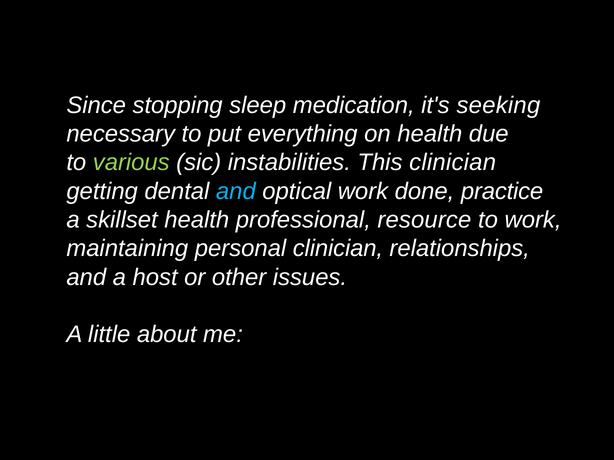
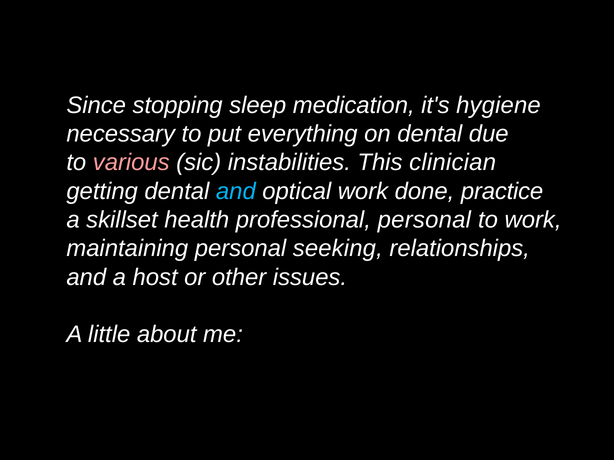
seeking: seeking -> hygiene
on health: health -> dental
various colour: light green -> pink
professional resource: resource -> personal
personal clinician: clinician -> seeking
